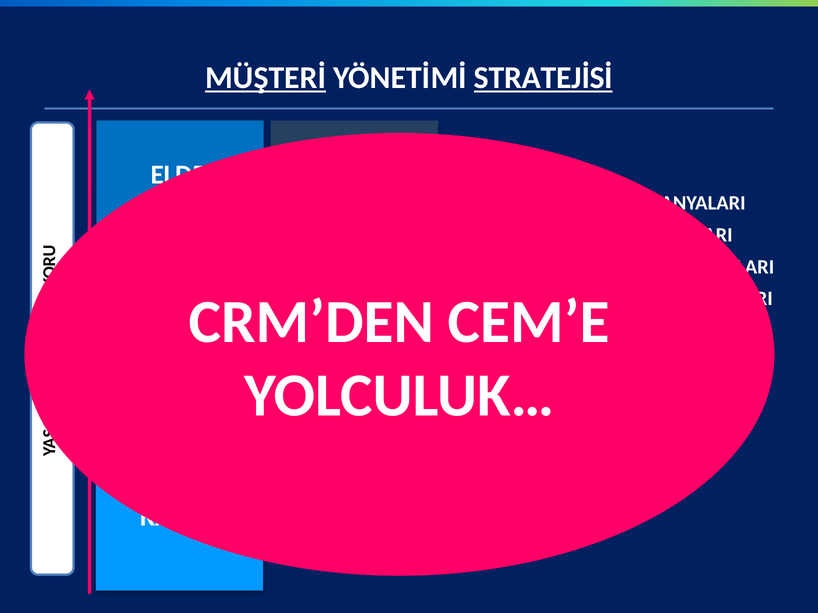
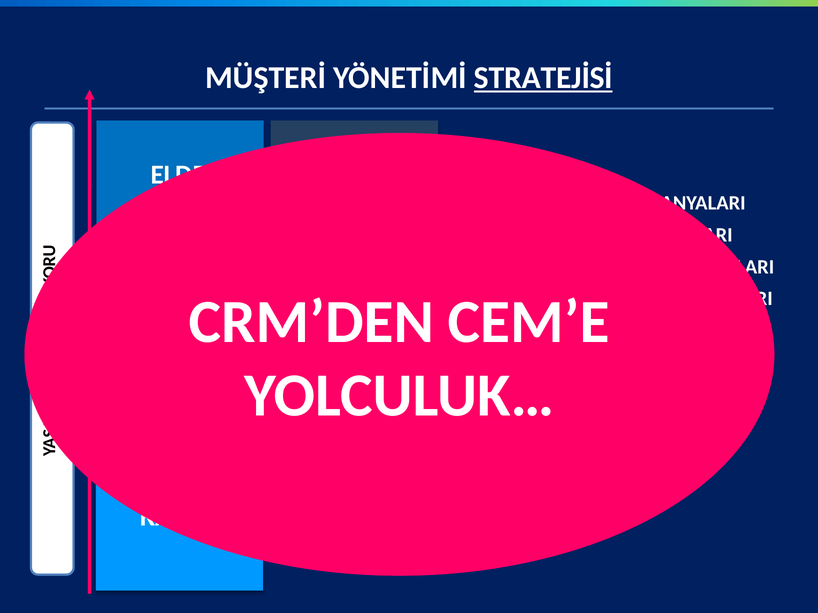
MÜŞTERİ underline: present -> none
